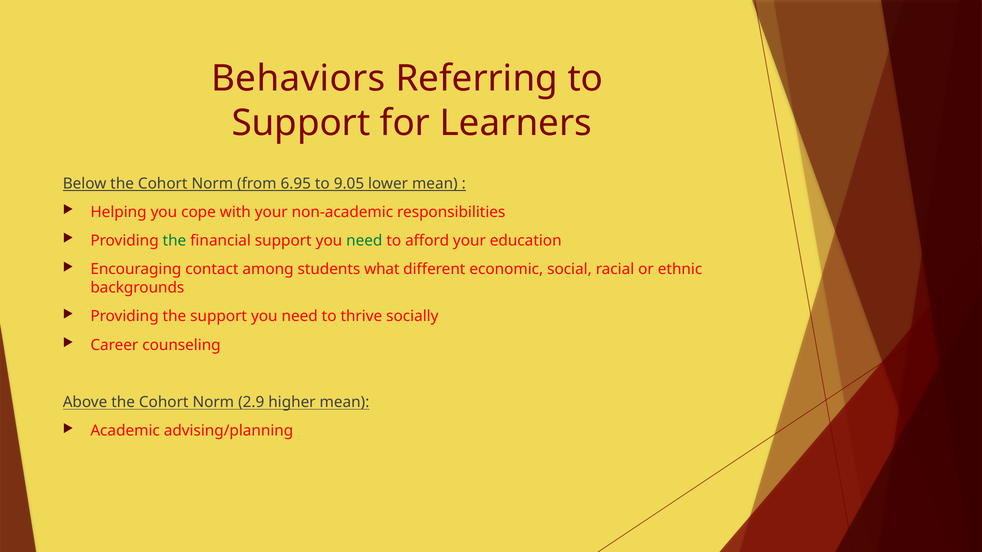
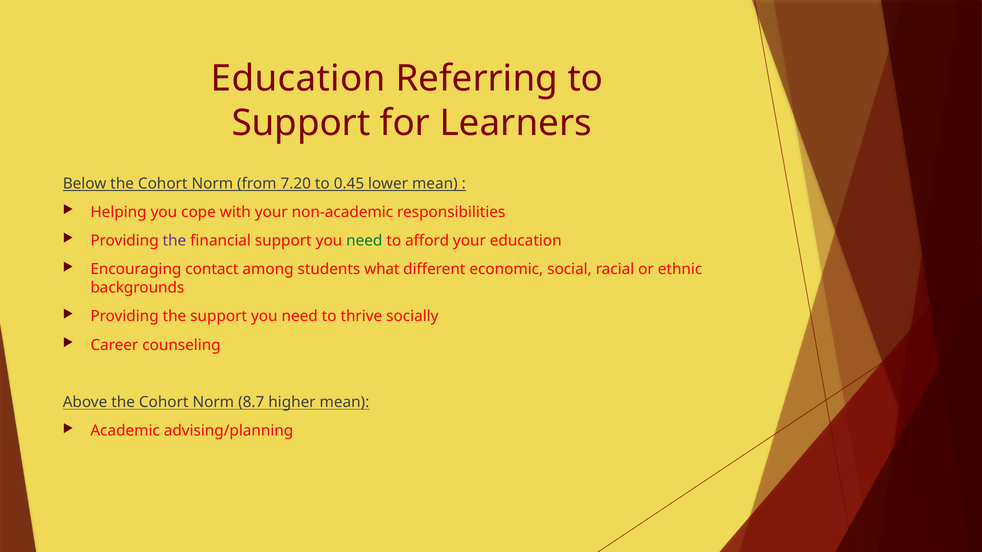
Behaviors at (298, 79): Behaviors -> Education
6.95: 6.95 -> 7.20
9.05: 9.05 -> 0.45
the at (174, 241) colour: green -> purple
2.9: 2.9 -> 8.7
